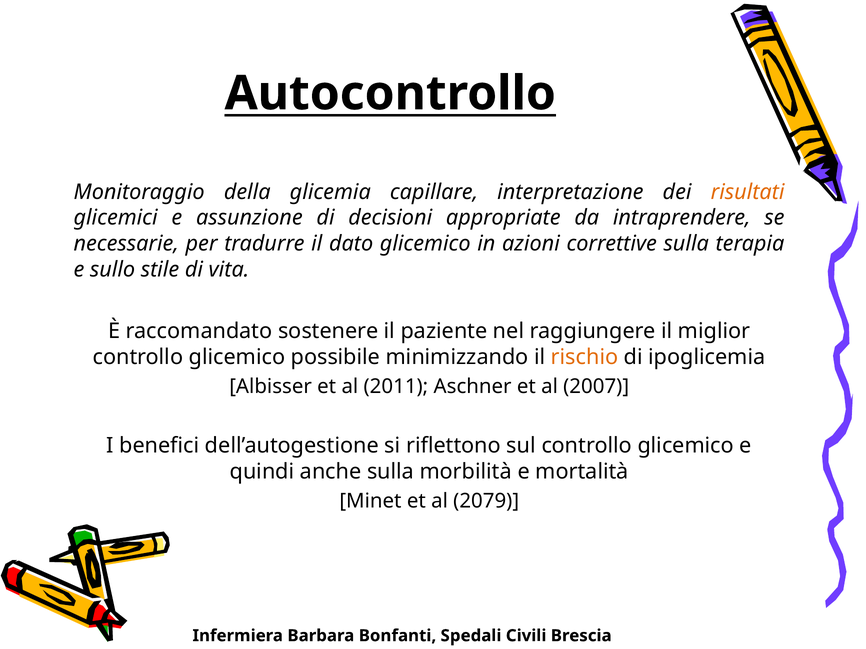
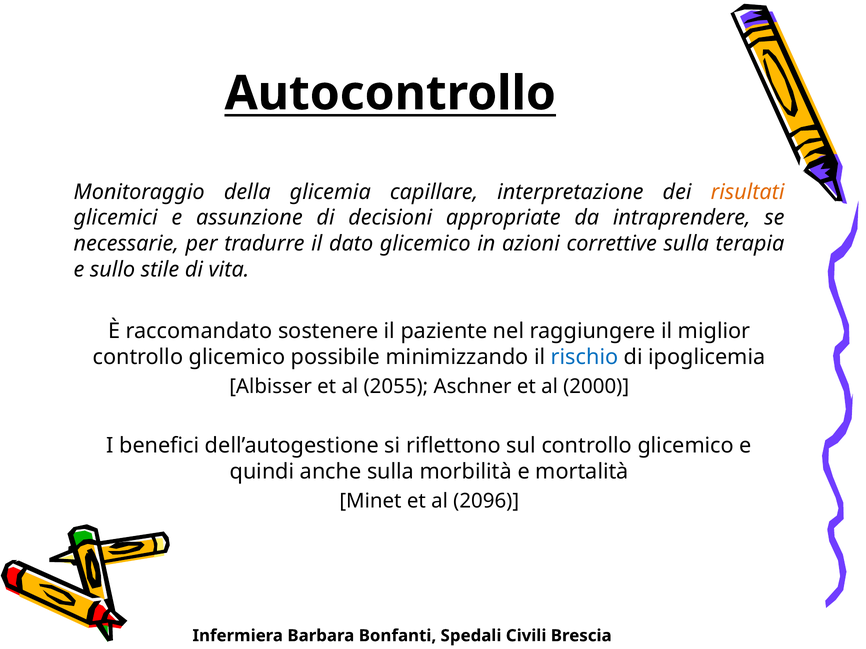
rischio colour: orange -> blue
2011: 2011 -> 2055
2007: 2007 -> 2000
2079: 2079 -> 2096
